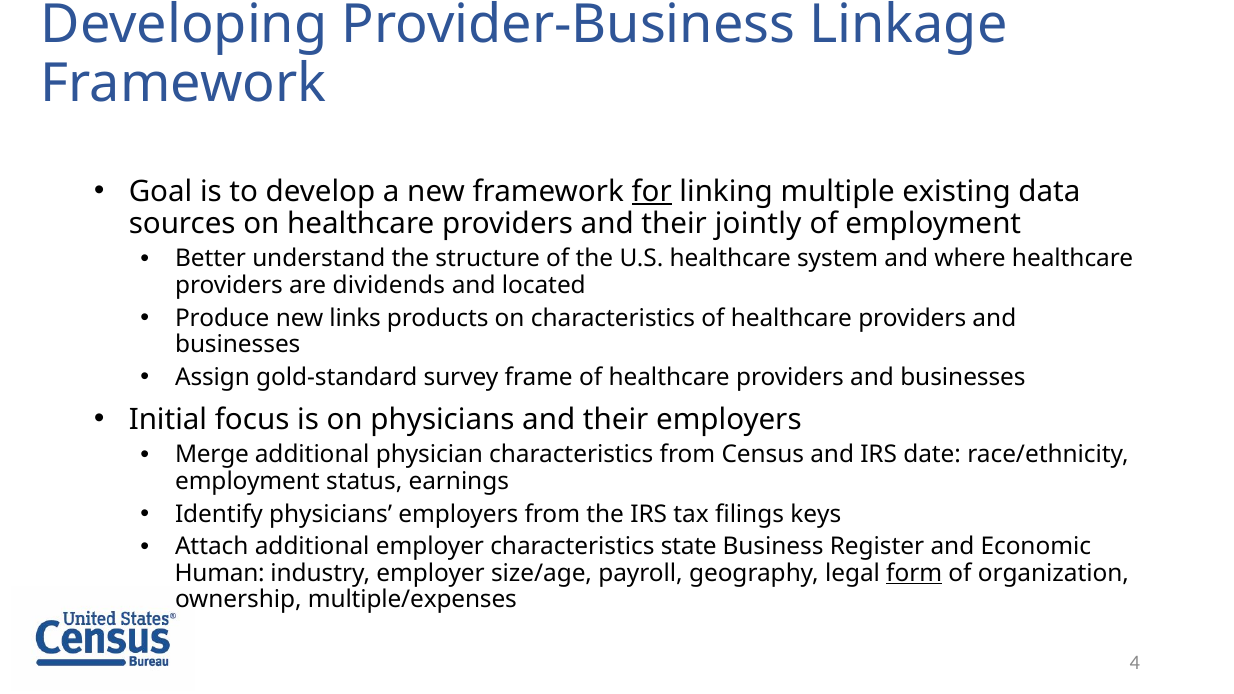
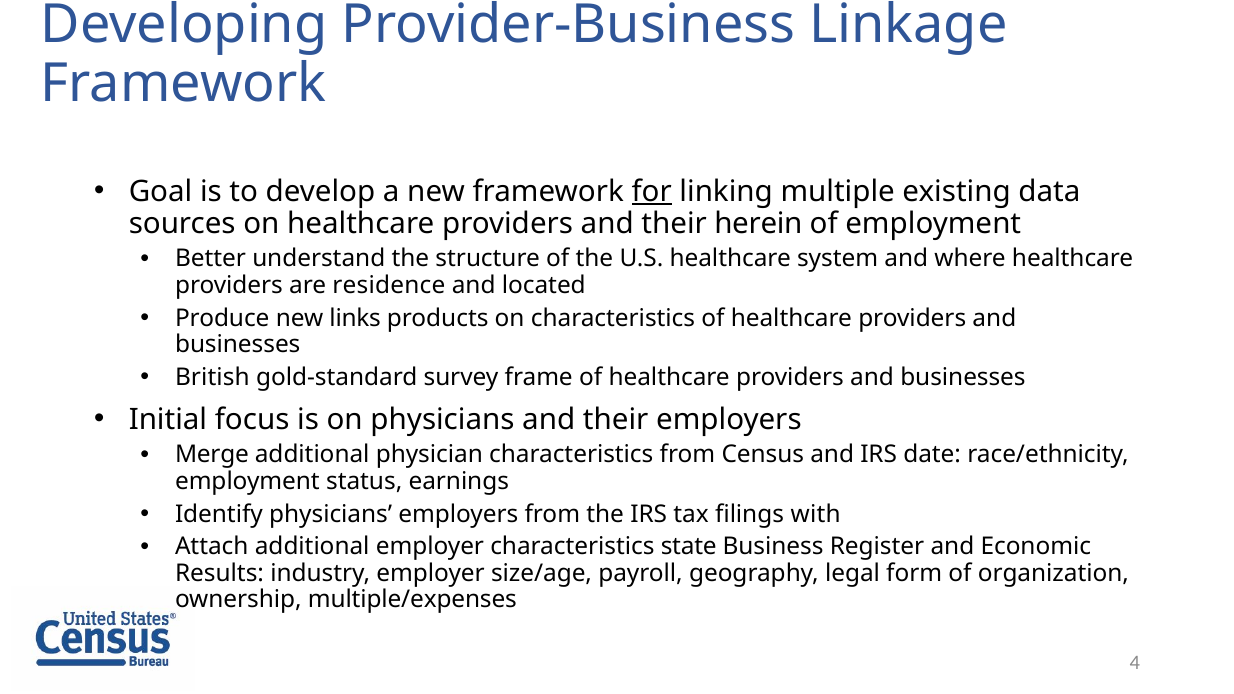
jointly: jointly -> herein
dividends: dividends -> residence
Assign: Assign -> British
keys: keys -> with
Human: Human -> Results
form underline: present -> none
